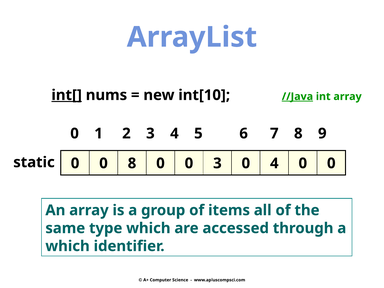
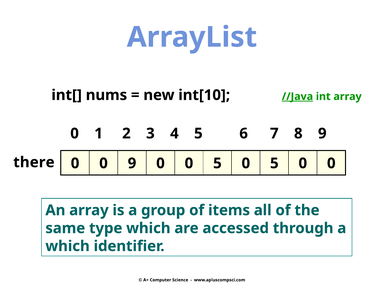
int[ underline: present -> none
static: static -> there
0 8: 8 -> 9
0 0 3: 3 -> 5
4 at (274, 163): 4 -> 5
